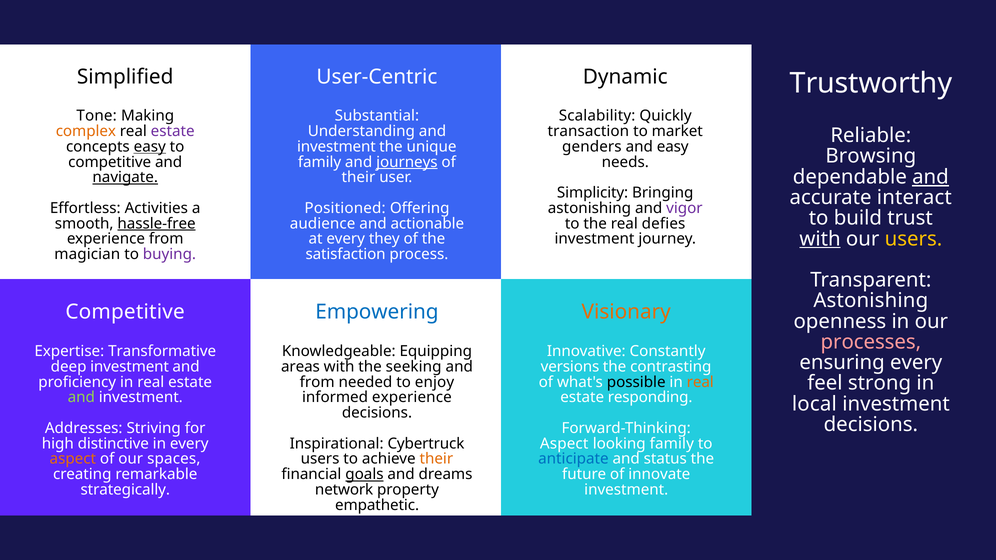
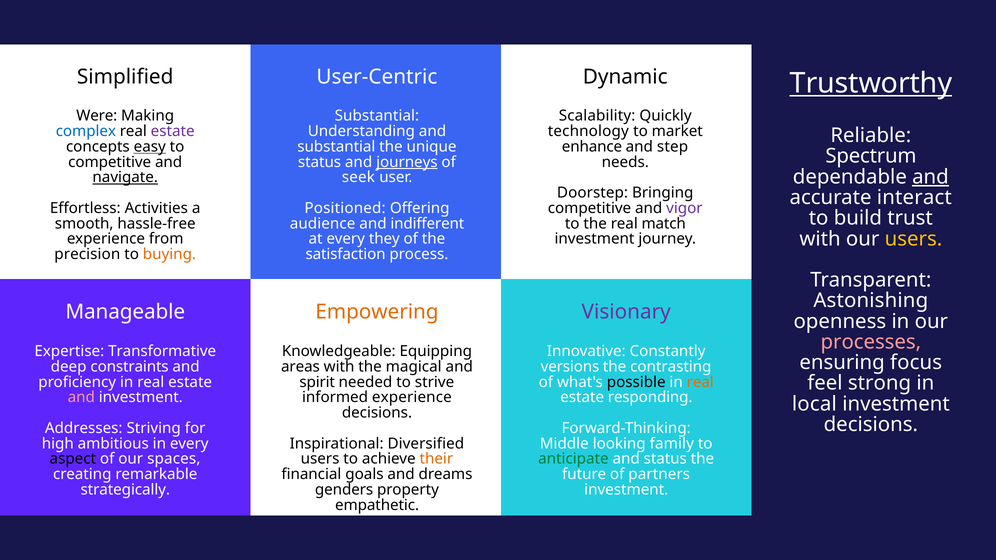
Trustworthy underline: none -> present
Tone: Tone -> Were
complex colour: orange -> blue
transaction: transaction -> technology
investment at (336, 147): investment -> substantial
genders: genders -> enhance
and easy: easy -> step
Browsing: Browsing -> Spectrum
family at (320, 162): family -> status
their at (358, 178): their -> seek
Simplicity: Simplicity -> Doorstep
astonishing at (589, 208): astonishing -> competitive
hassle-free underline: present -> none
actionable: actionable -> indifferent
defies: defies -> match
with at (820, 239) underline: present -> none
magician: magician -> precision
buying colour: purple -> orange
Competitive at (125, 312): Competitive -> Manageable
Empowering colour: blue -> orange
Visionary colour: orange -> purple
ensuring every: every -> focus
deep investment: investment -> constraints
seeking: seeking -> magical
from at (317, 382): from -> spirit
enjoy: enjoy -> strive
and at (81, 398) colour: light green -> pink
distinctive: distinctive -> ambitious
Cybertruck: Cybertruck -> Diversified
Aspect at (564, 444): Aspect -> Middle
aspect at (73, 459) colour: orange -> black
anticipate colour: blue -> green
goals underline: present -> none
innovate: innovate -> partners
network: network -> genders
